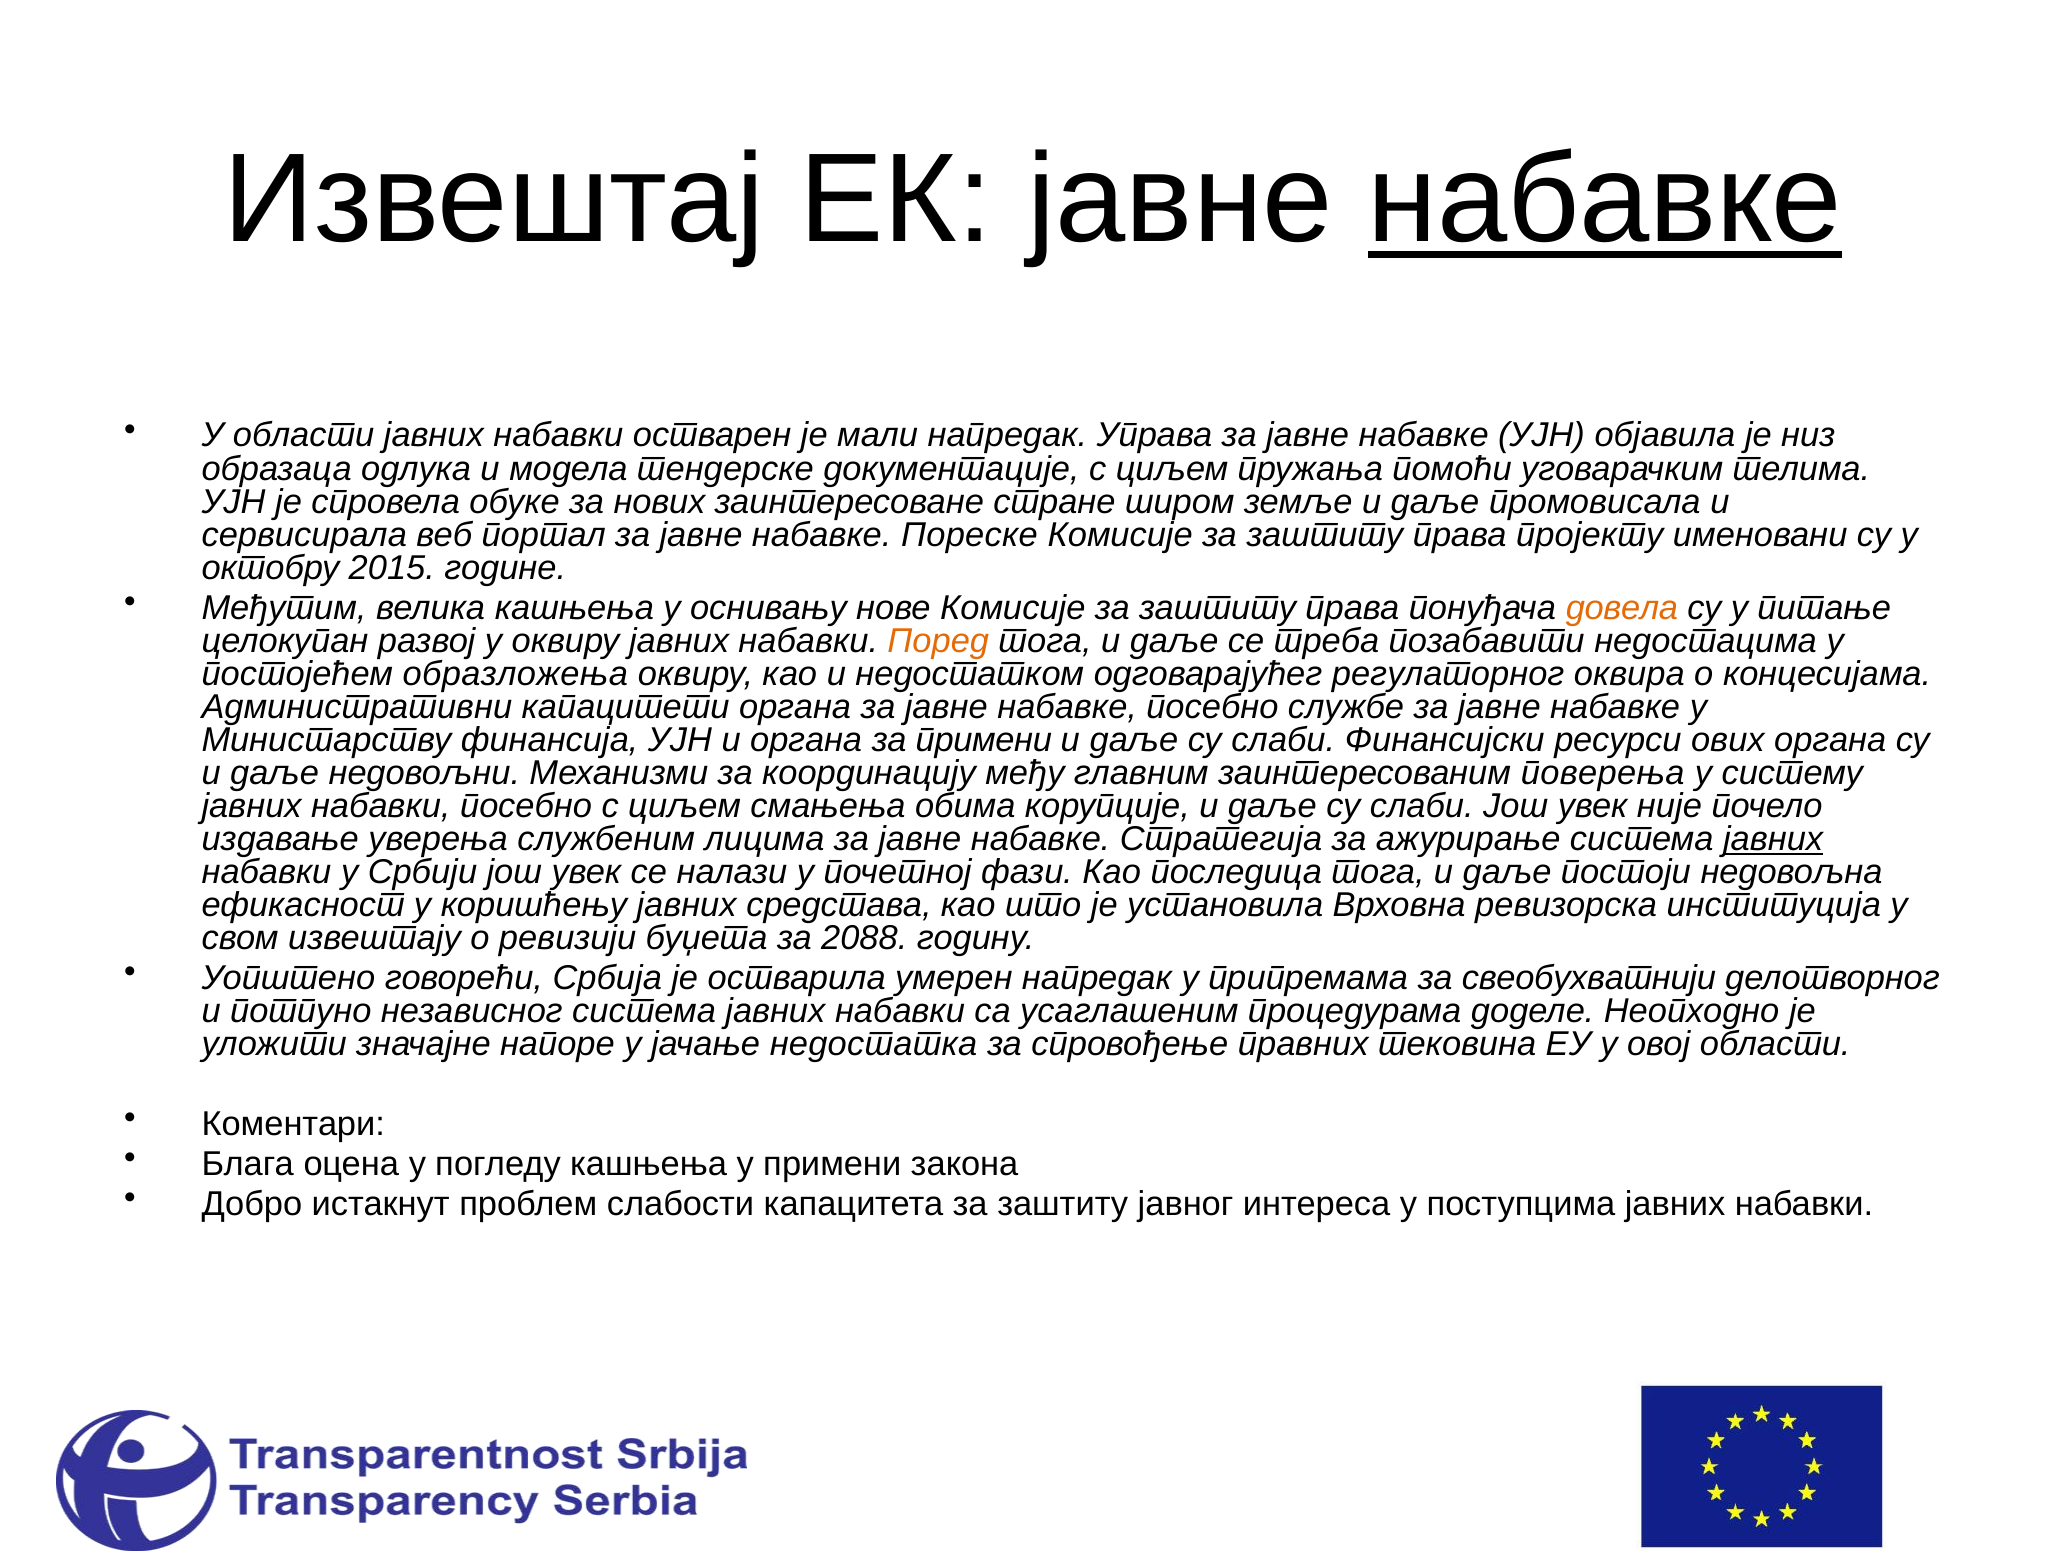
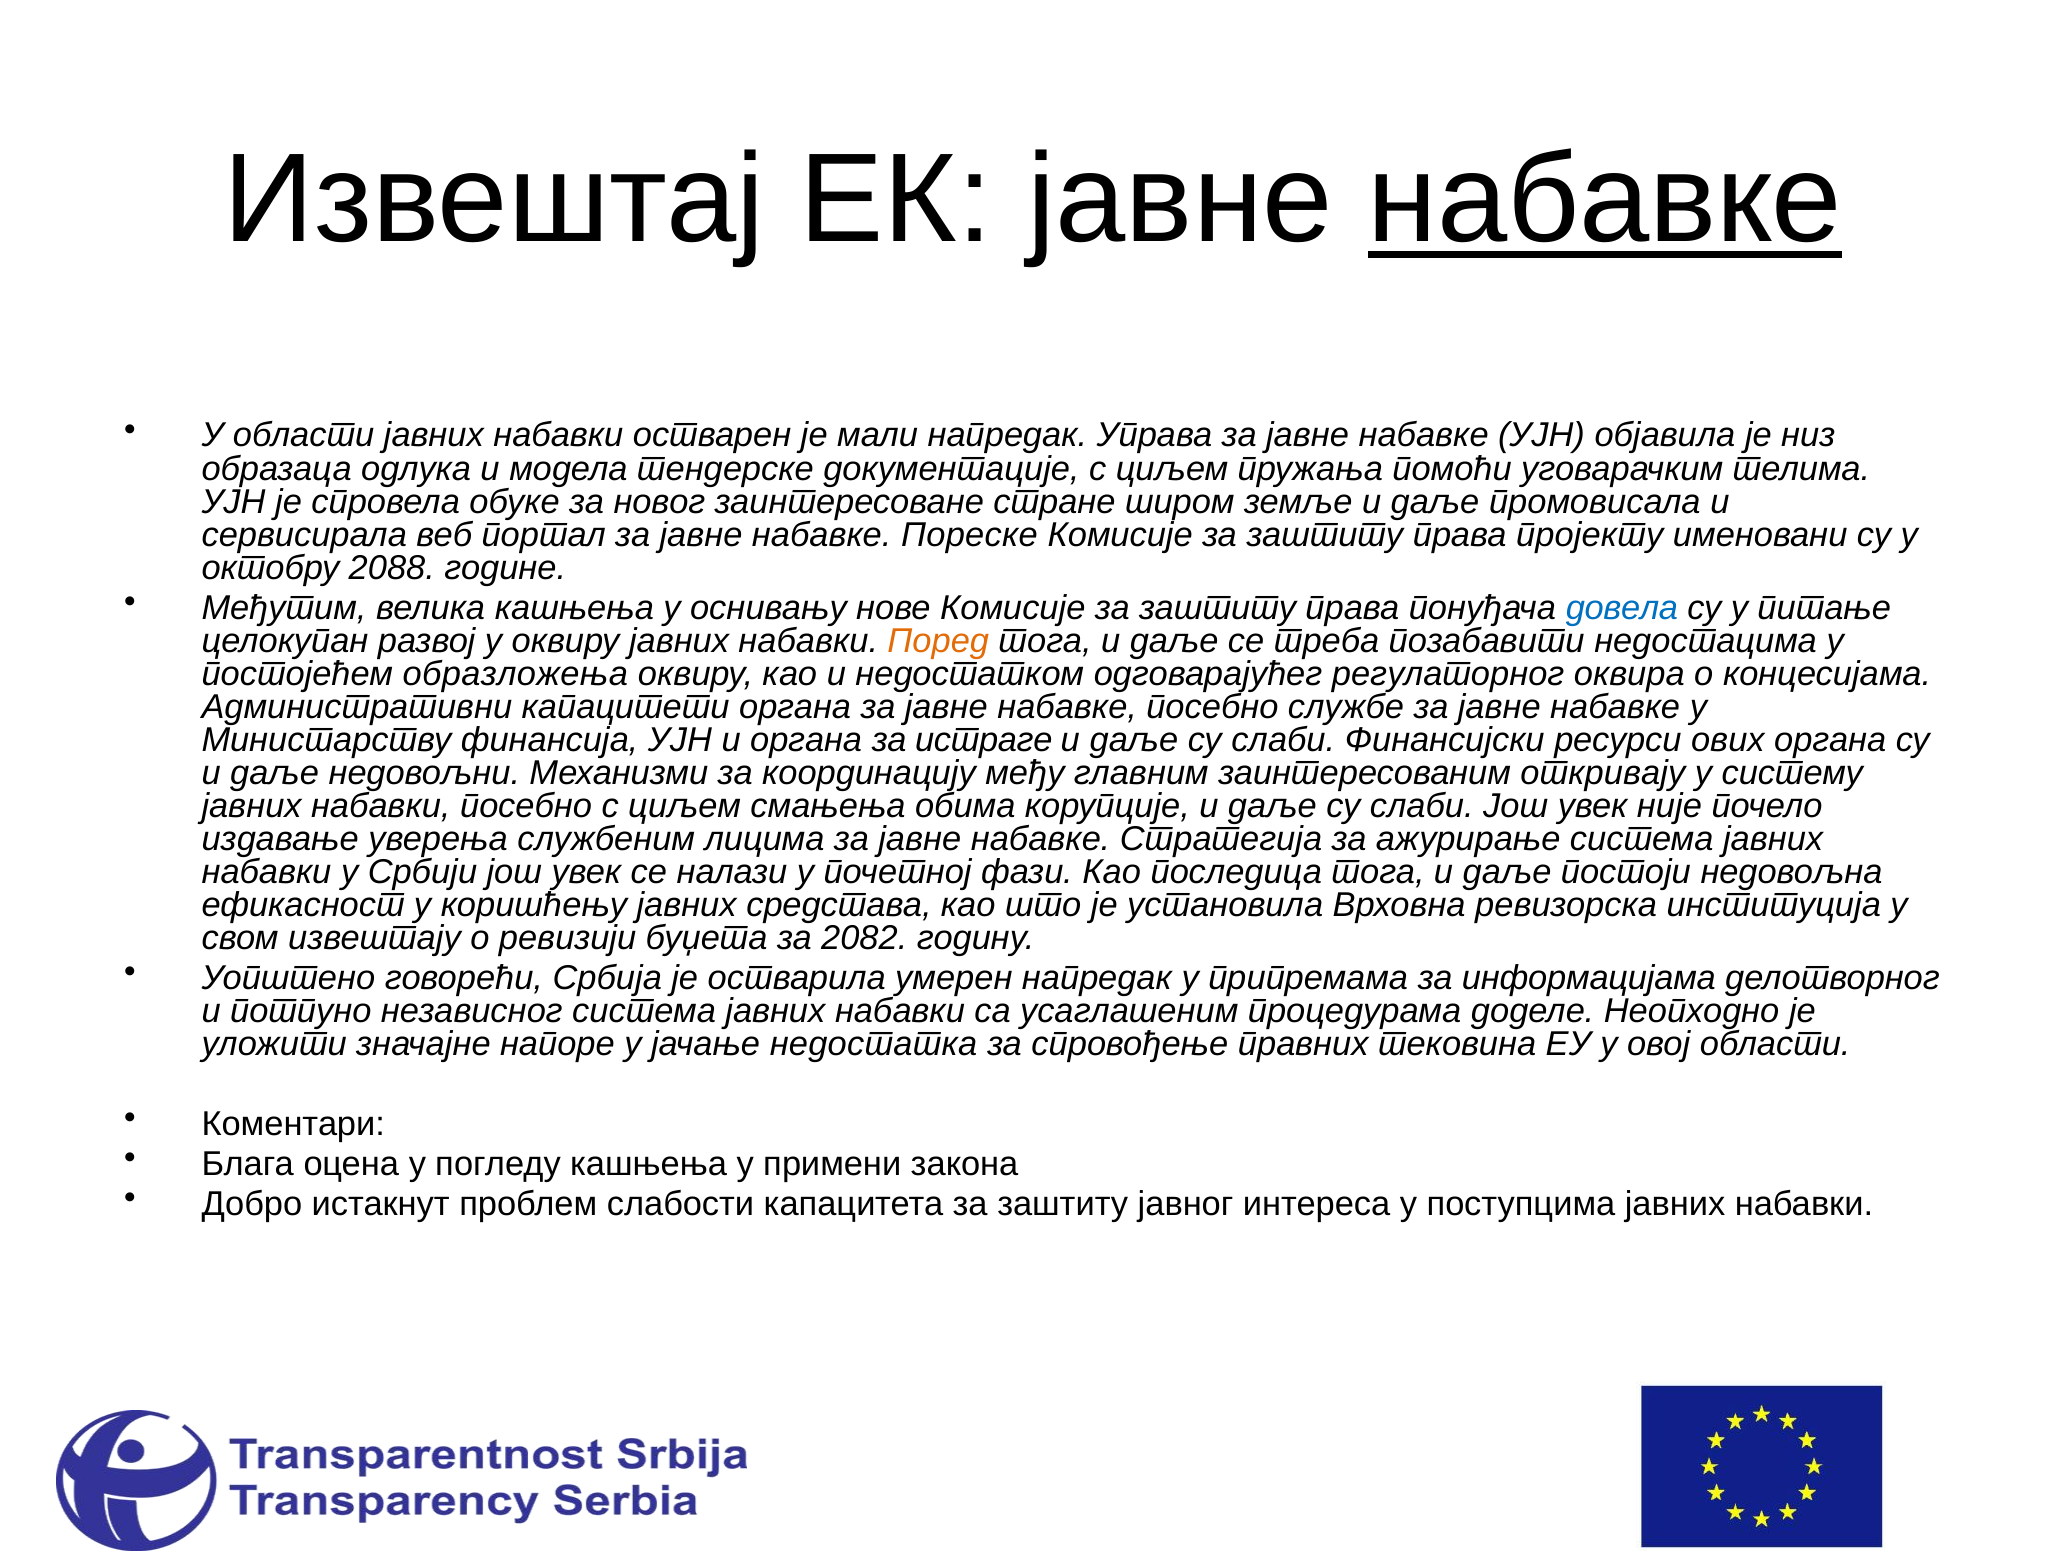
нових: нових -> новог
2015: 2015 -> 2088
довела colour: orange -> blue
за примени: примени -> истраге
поверења: поверења -> откривају
јавних at (1773, 839) underline: present -> none
2088: 2088 -> 2082
свеобухватнији: свеобухватнији -> информацијама
